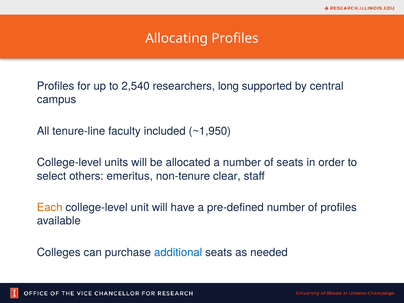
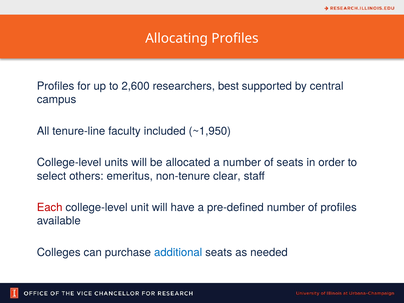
2,540: 2,540 -> 2,600
long: long -> best
Each colour: orange -> red
